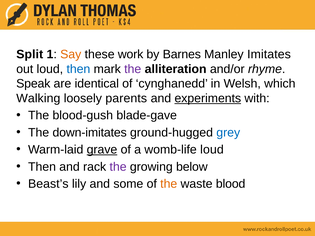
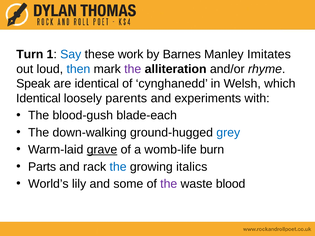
Split: Split -> Turn
Say colour: orange -> blue
Walking at (38, 98): Walking -> Identical
experiments underline: present -> none
blade-gave: blade-gave -> blade-each
down-imitates: down-imitates -> down-walking
womb-life loud: loud -> burn
Then at (42, 167): Then -> Parts
the at (118, 167) colour: purple -> blue
below: below -> italics
Beast’s: Beast’s -> World’s
the at (169, 184) colour: orange -> purple
